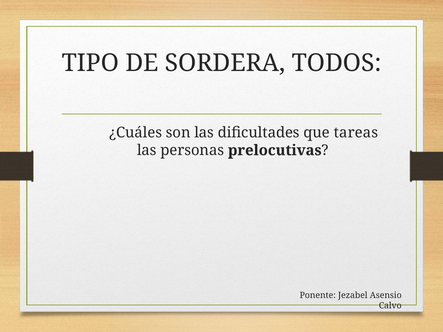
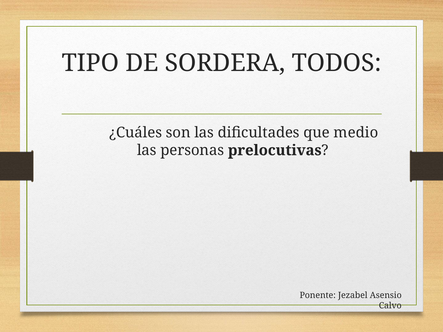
tareas: tareas -> medio
